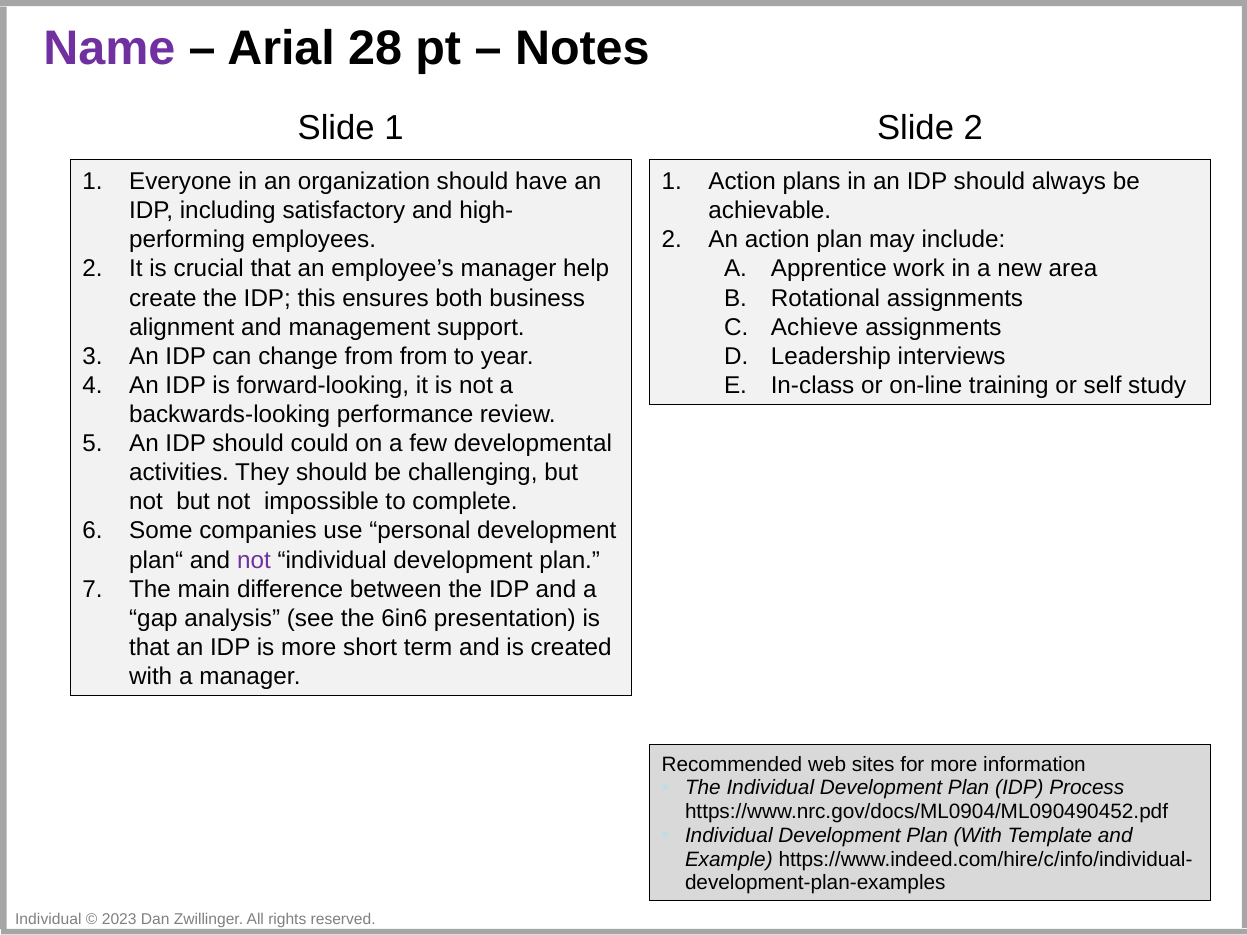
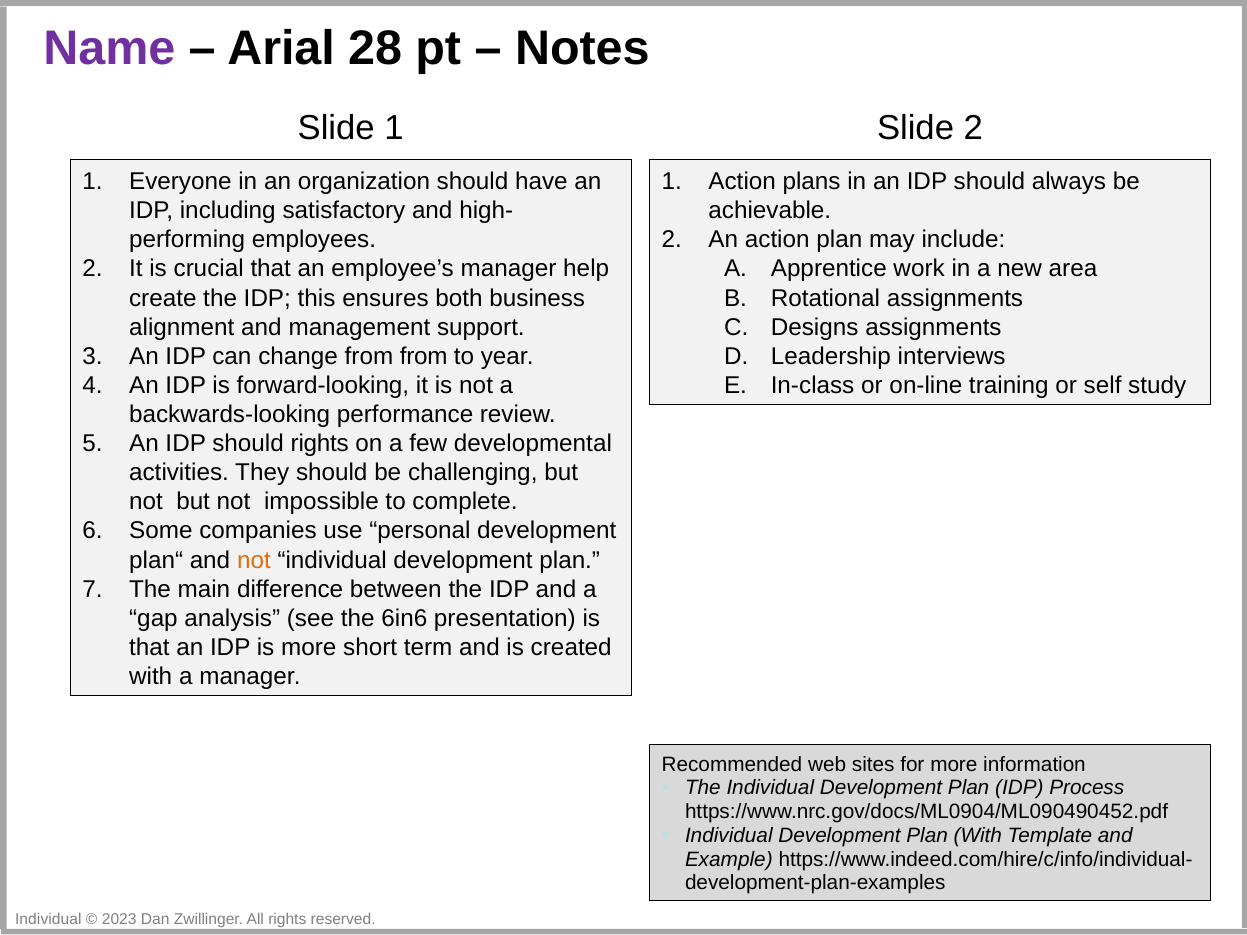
Achieve: Achieve -> Designs
should could: could -> rights
not at (254, 560) colour: purple -> orange
